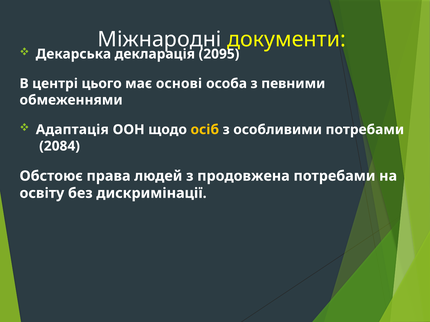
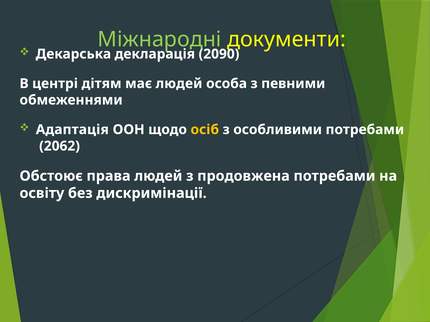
Міжнародні colour: white -> light green
2095: 2095 -> 2090
цього: цього -> дітям
має основі: основі -> людей
2084: 2084 -> 2062
